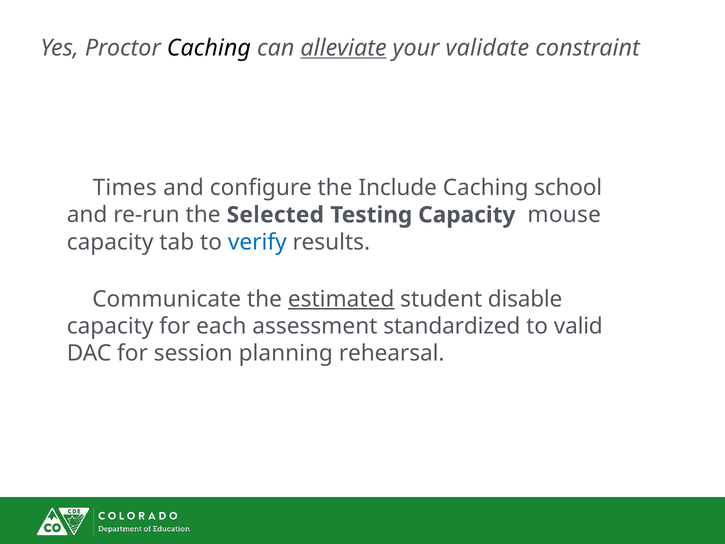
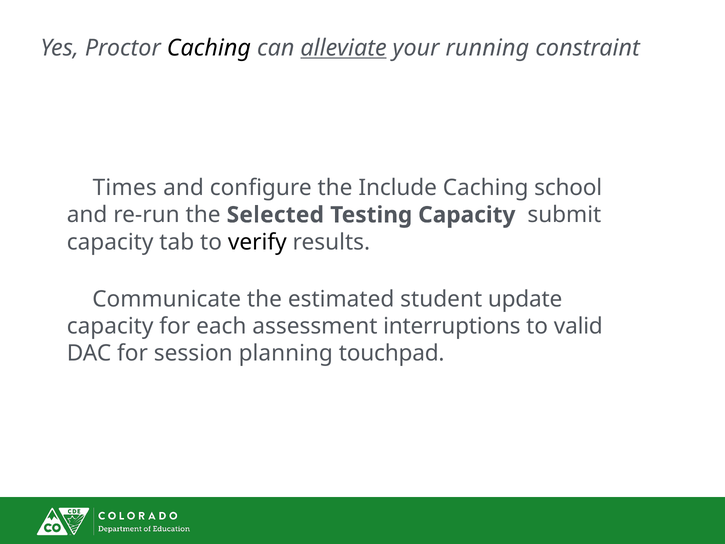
validate: validate -> running
mouse: mouse -> submit
verify colour: blue -> black
estimated underline: present -> none
disable: disable -> update
standardized: standardized -> interruptions
rehearsal: rehearsal -> touchpad
